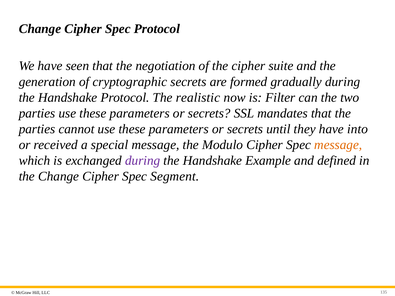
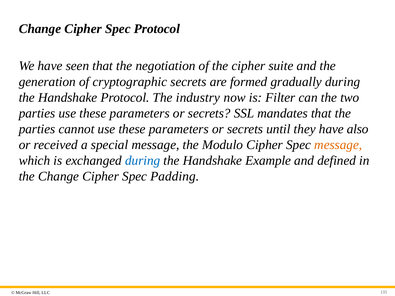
realistic: realistic -> industry
into: into -> also
during at (143, 161) colour: purple -> blue
Segment: Segment -> Padding
